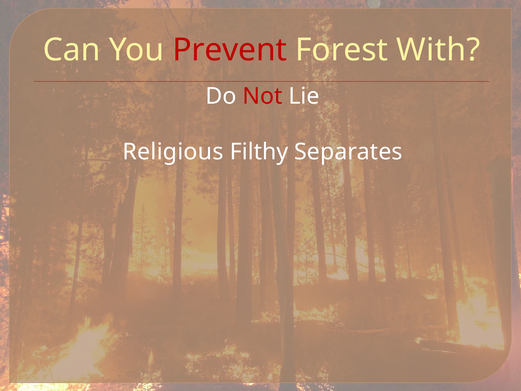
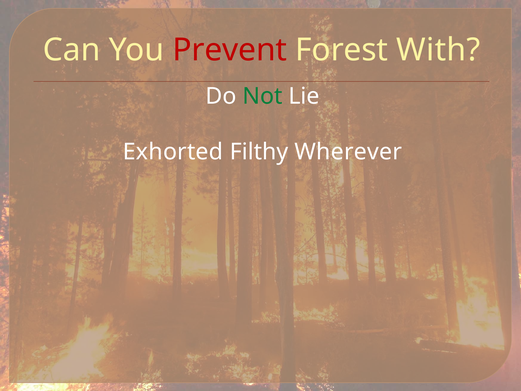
Not colour: red -> green
Religious: Religious -> Exhorted
Separates: Separates -> Wherever
